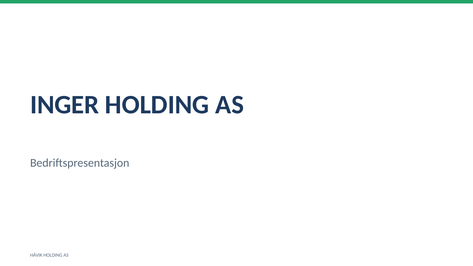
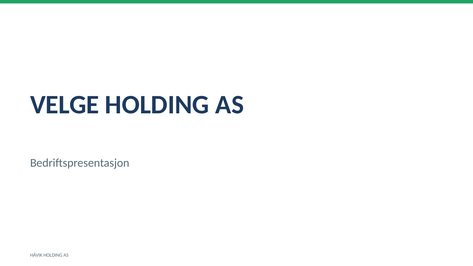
INGER: INGER -> VELGE
